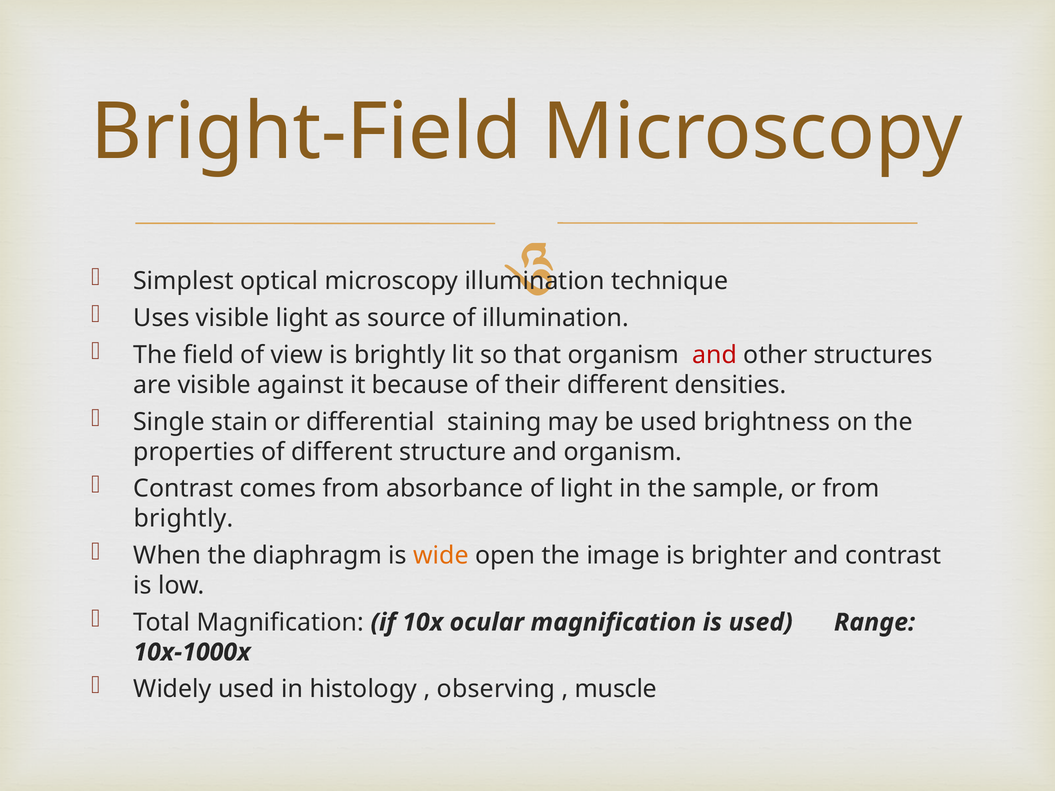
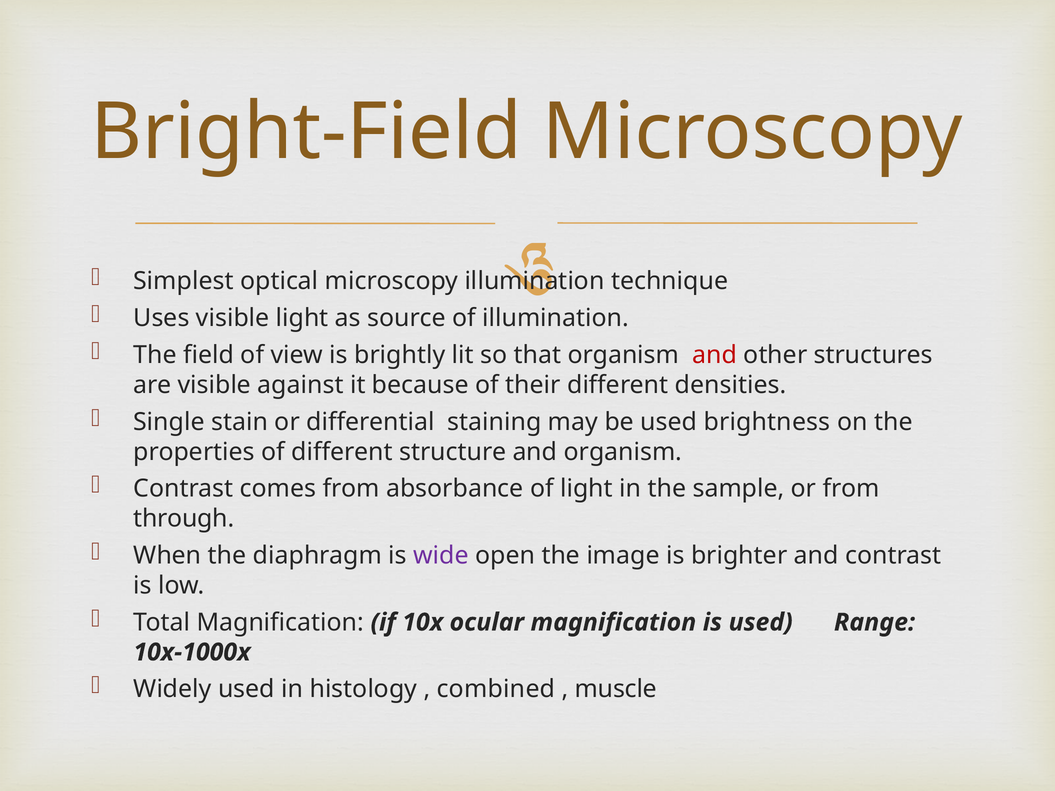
brightly at (184, 519): brightly -> through
wide colour: orange -> purple
observing: observing -> combined
